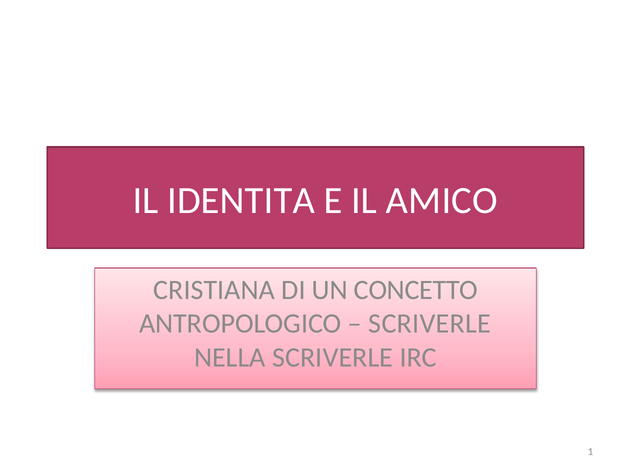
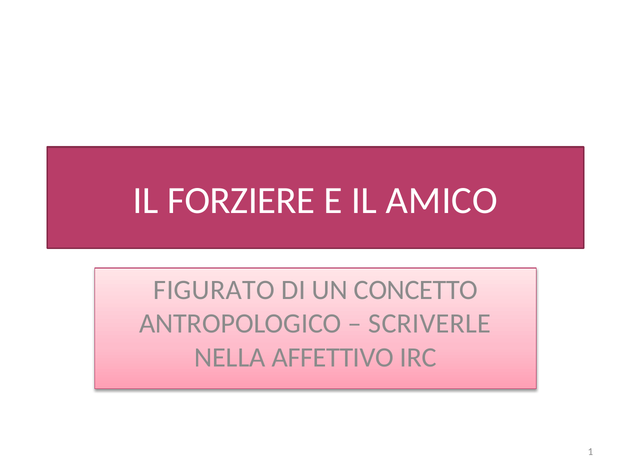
IDENTITA: IDENTITA -> FORZIERE
CRISTIANA: CRISTIANA -> FIGURATO
NELLA SCRIVERLE: SCRIVERLE -> AFFETTIVO
